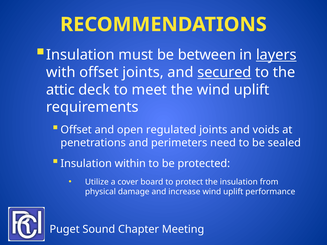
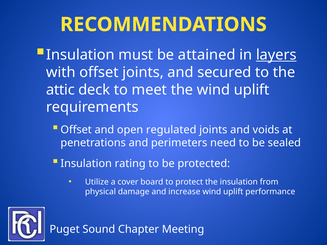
between: between -> attained
secured underline: present -> none
within: within -> rating
